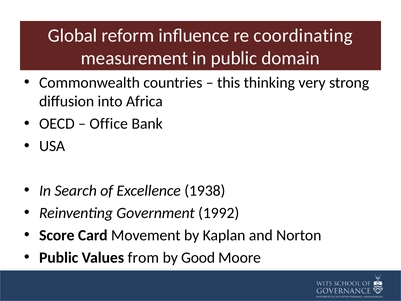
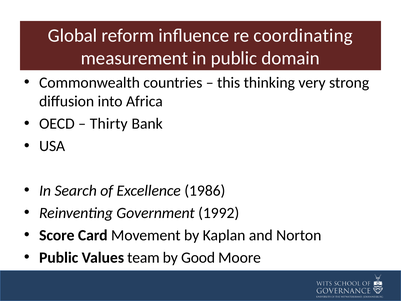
Office: Office -> Thirty
1938: 1938 -> 1986
from: from -> team
